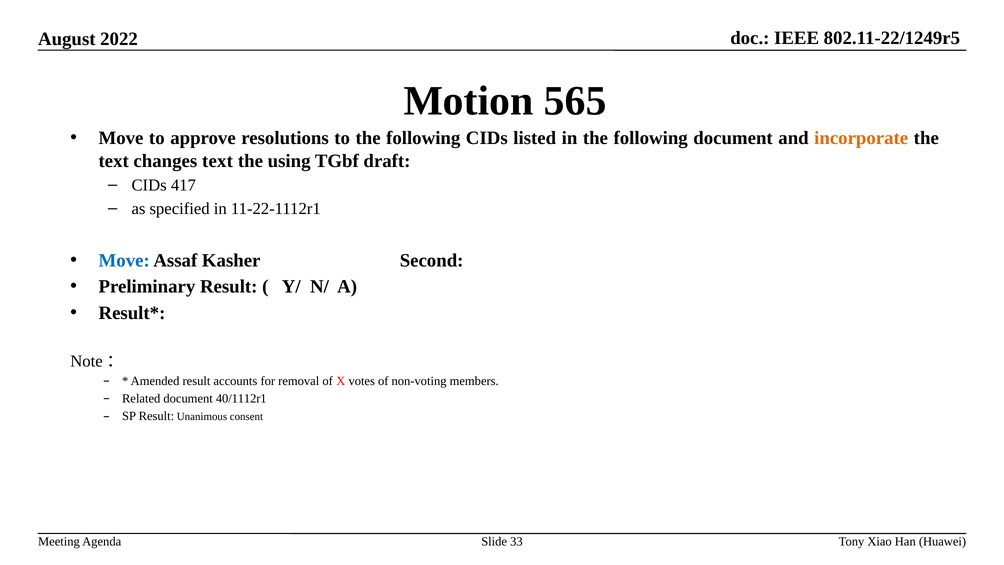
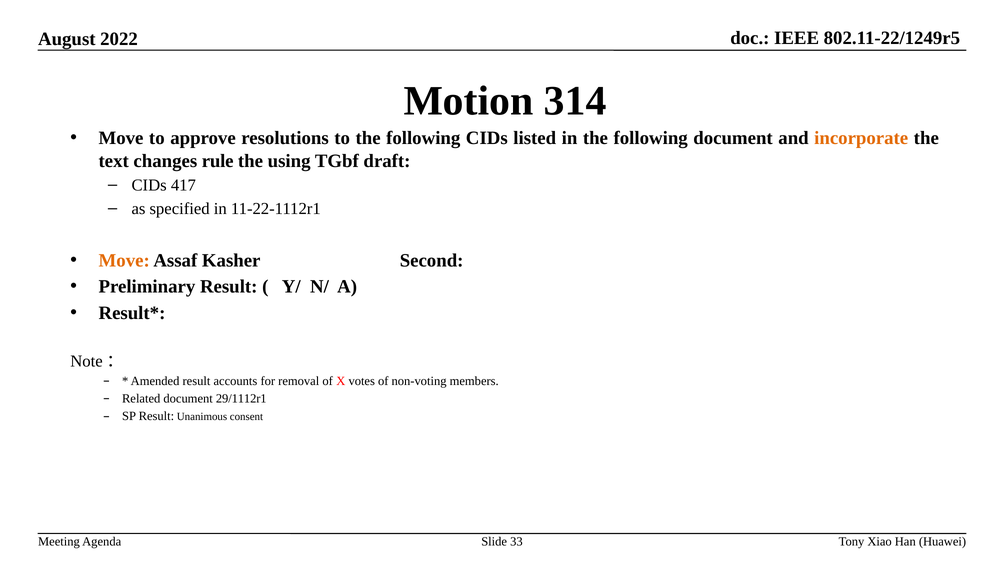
565: 565 -> 314
changes text: text -> rule
Move at (124, 260) colour: blue -> orange
40/1112r1: 40/1112r1 -> 29/1112r1
